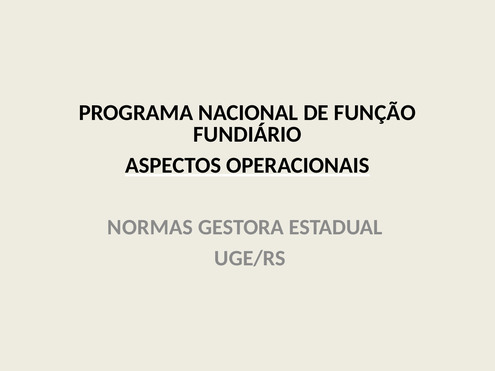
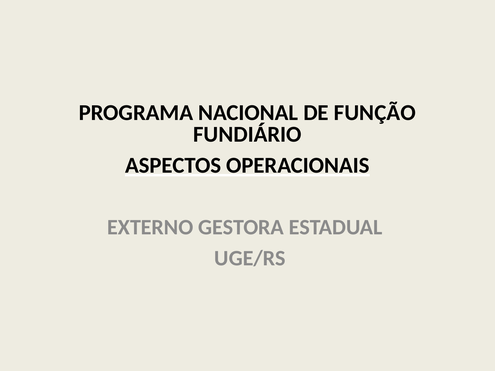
NORMAS: NORMAS -> EXTERNO
